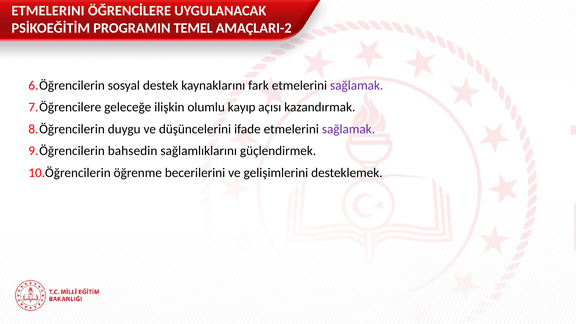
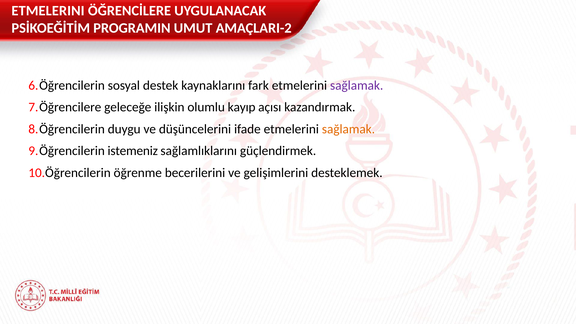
TEMEL: TEMEL -> UMUT
sağlamak at (348, 129) colour: purple -> orange
bahsedin: bahsedin -> istemeniz
